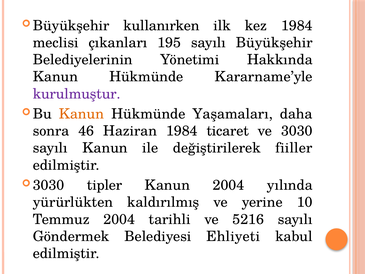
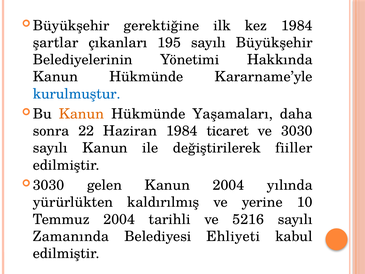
kullanırken: kullanırken -> gerektiğine
meclisi: meclisi -> şartlar
kurulmuştur colour: purple -> blue
46: 46 -> 22
tipler: tipler -> gelen
Göndermek: Göndermek -> Zamanında
